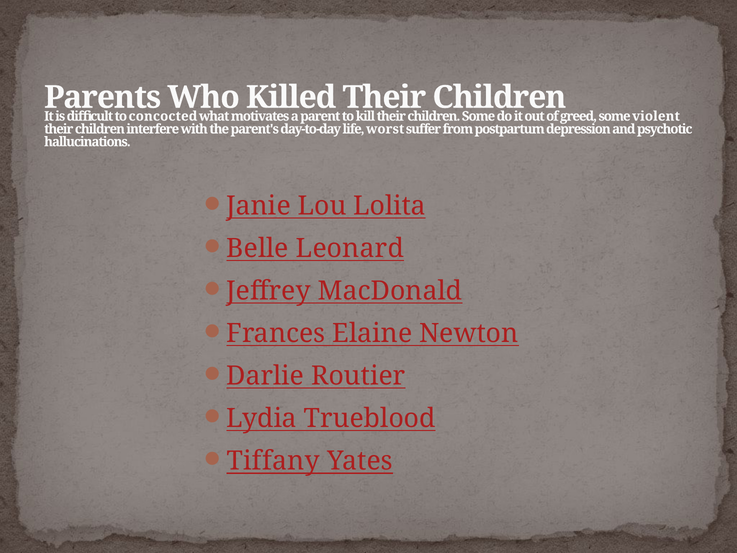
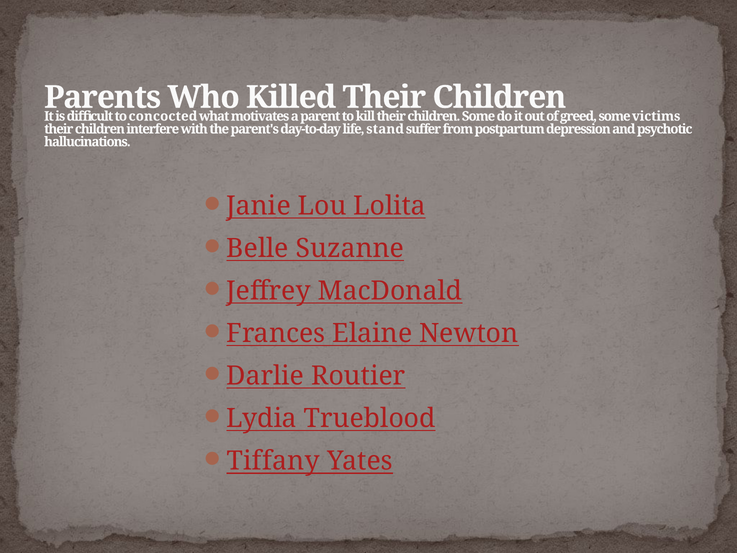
violent: violent -> victims
worst: worst -> stand
Leonard: Leonard -> Suzanne
